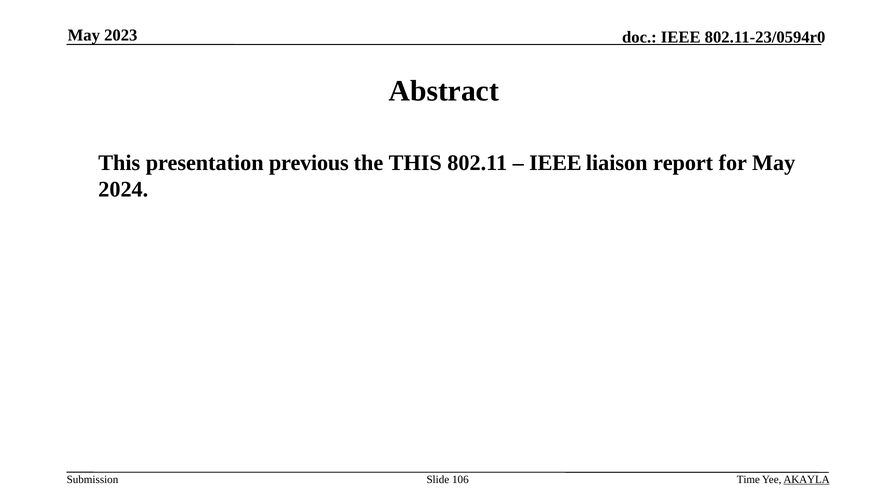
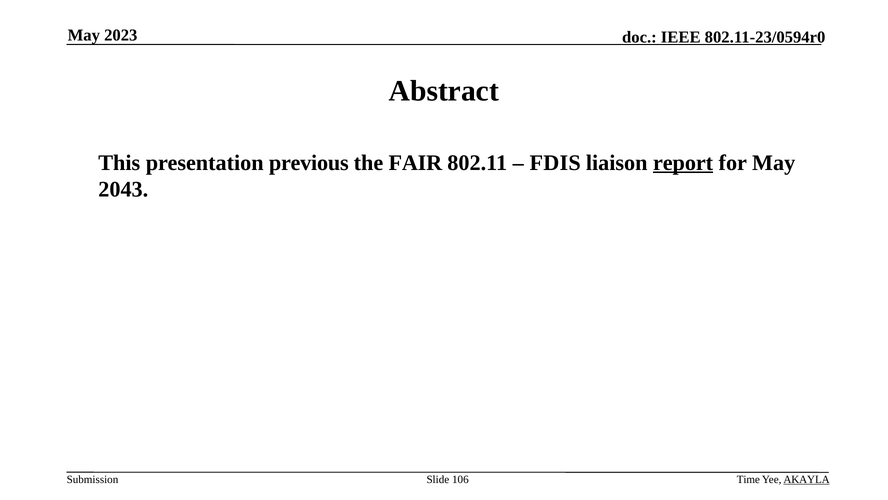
the THIS: THIS -> FAIR
IEEE at (555, 163): IEEE -> FDIS
report underline: none -> present
2024: 2024 -> 2043
